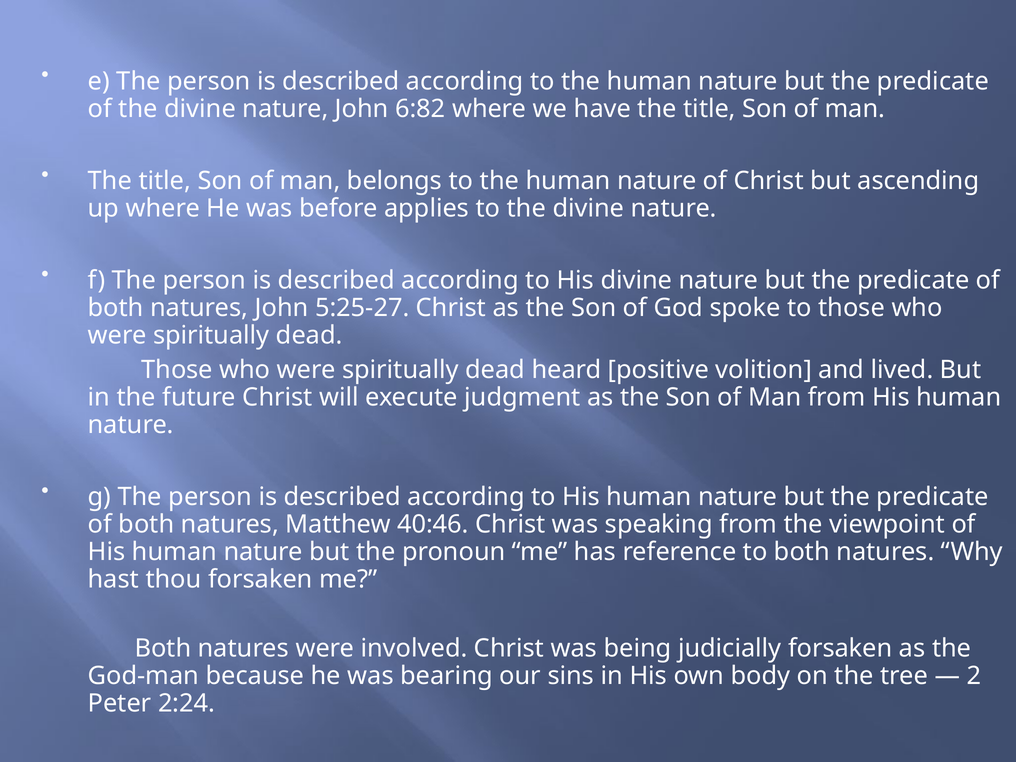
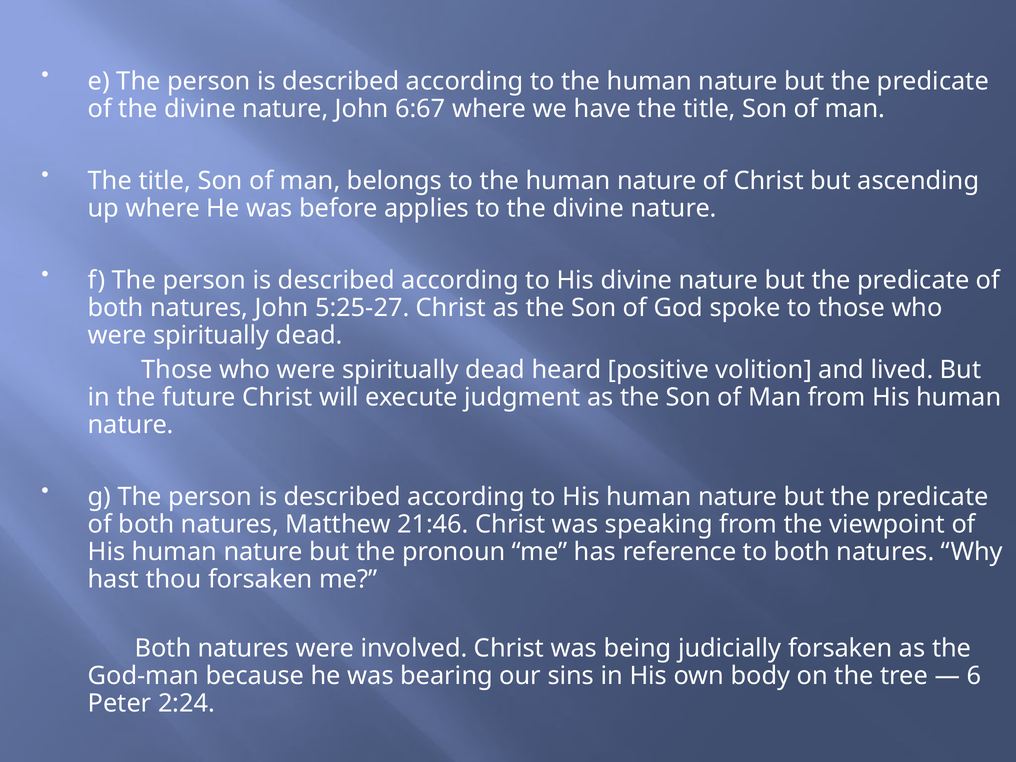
6:82: 6:82 -> 6:67
40:46: 40:46 -> 21:46
2: 2 -> 6
